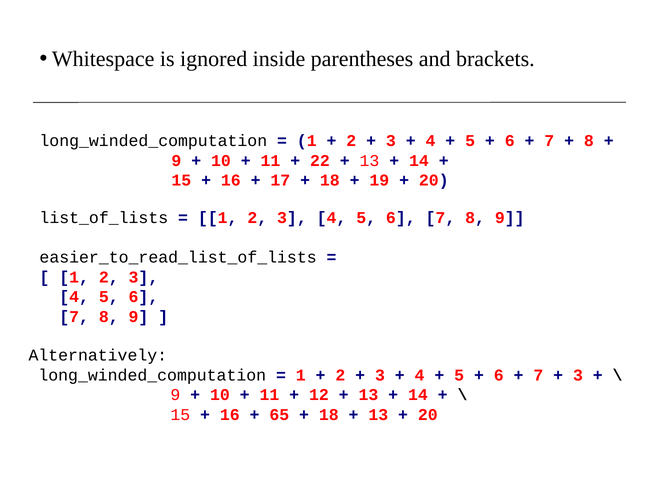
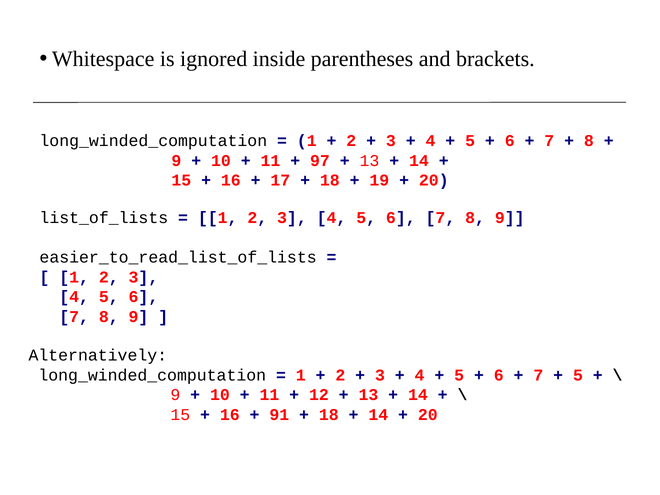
22: 22 -> 97
3 at (578, 375): 3 -> 5
65: 65 -> 91
13 at (378, 415): 13 -> 14
